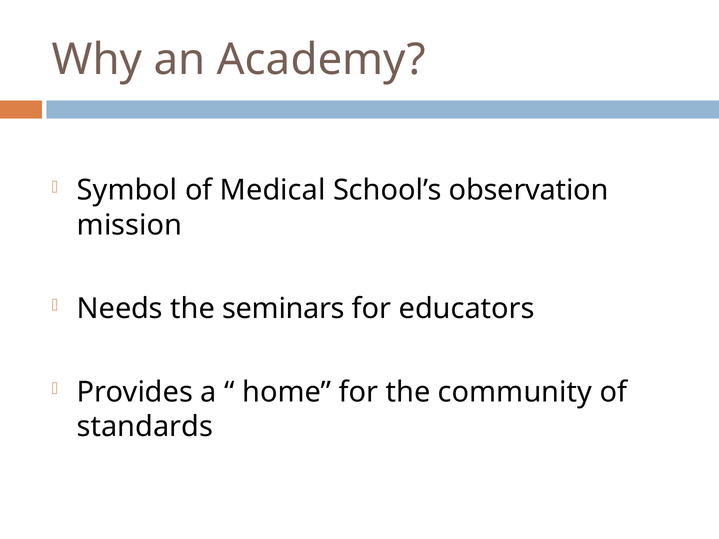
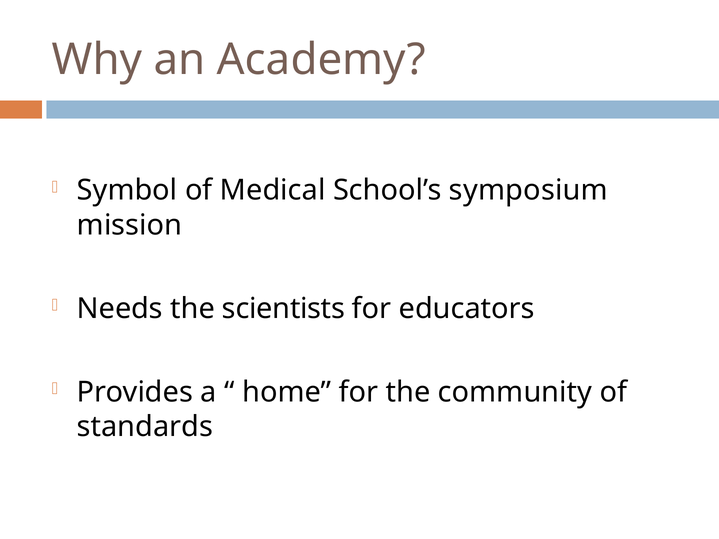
observation: observation -> symposium
seminars: seminars -> scientists
